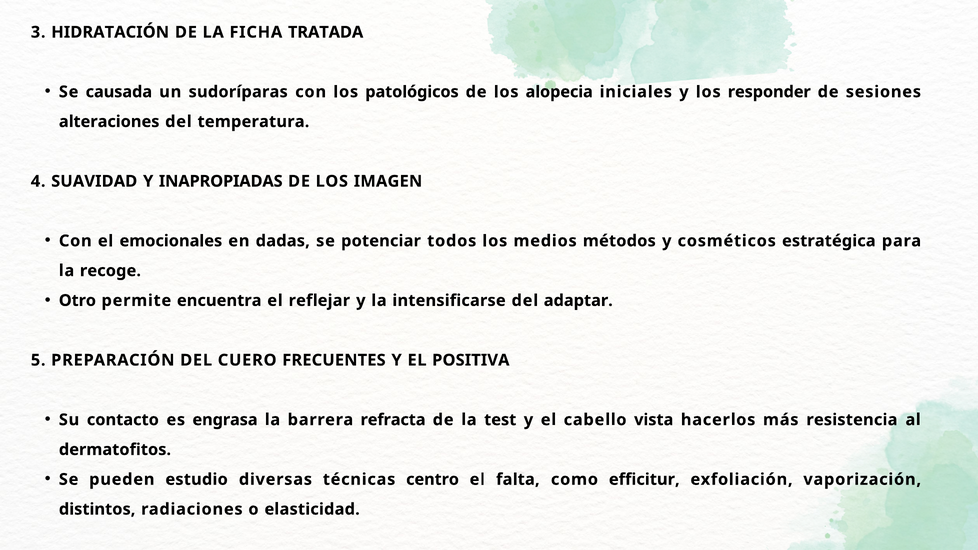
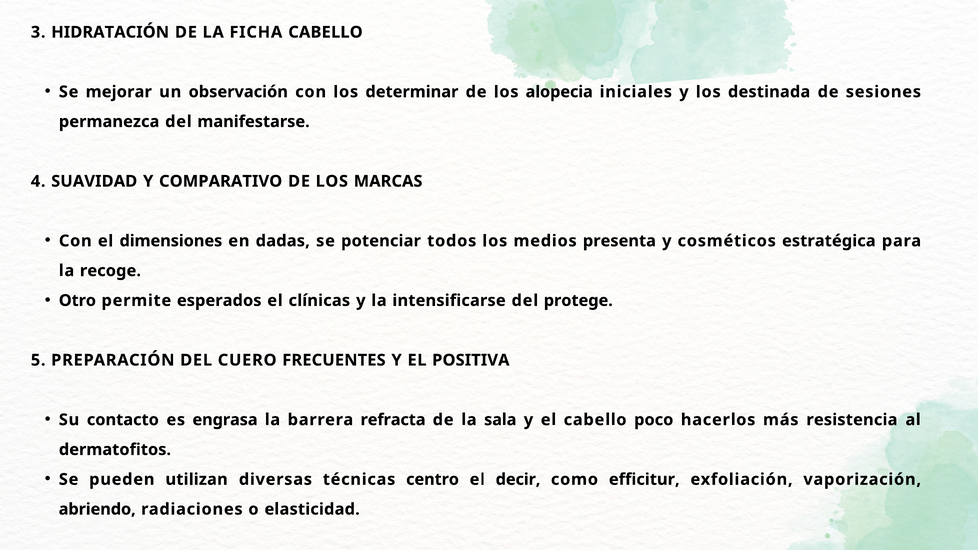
FICHA TRATADA: TRATADA -> CABELLO
causada: causada -> mejorar
sudoríparas: sudoríparas -> observación
patológicos: patológicos -> determinar
responder: responder -> destinada
alteraciones: alteraciones -> permanezca
temperatura: temperatura -> manifestarse
INAPROPIADAS: INAPROPIADAS -> COMPARATIVO
IMAGEN: IMAGEN -> MARCAS
emocionales: emocionales -> dimensiones
métodos: métodos -> presenta
encuentra: encuentra -> esperados
reflejar: reflejar -> clínicas
adaptar: adaptar -> protege
test: test -> sala
vista: vista -> poco
estudio: estudio -> utilizan
falta: falta -> decir
distintos: distintos -> abriendo
